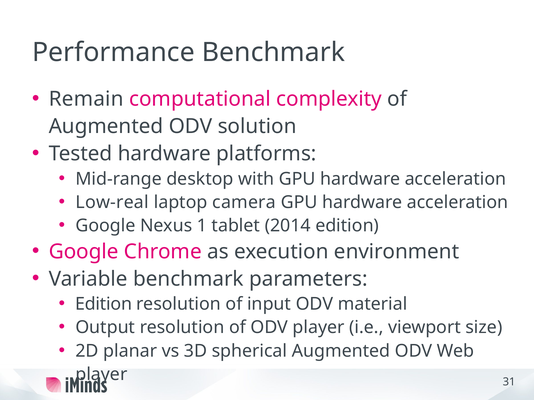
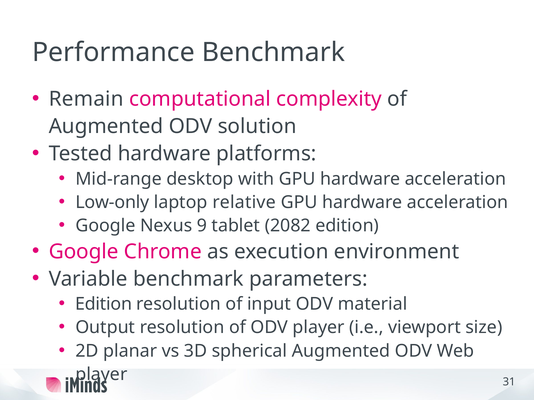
Low-real: Low-real -> Low-only
camera: camera -> relative
1: 1 -> 9
2014: 2014 -> 2082
